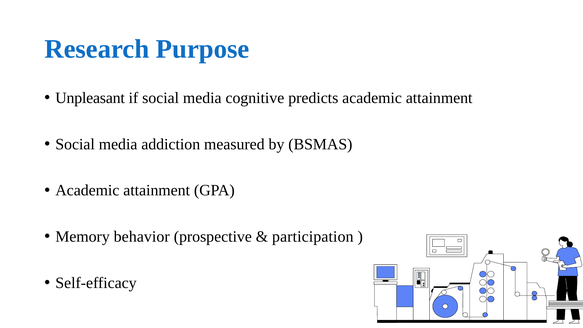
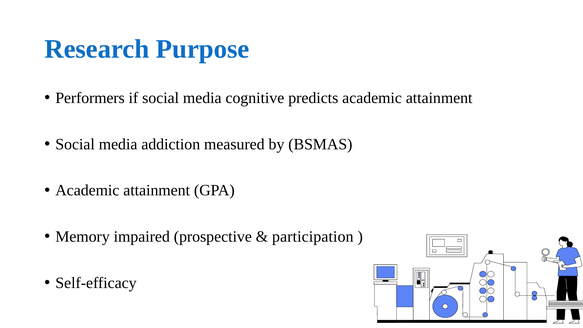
Unpleasant: Unpleasant -> Performers
behavior: behavior -> impaired
